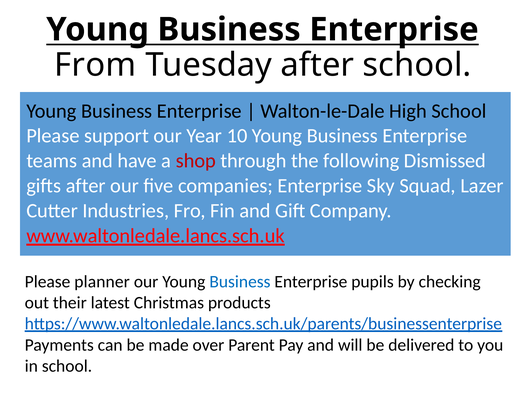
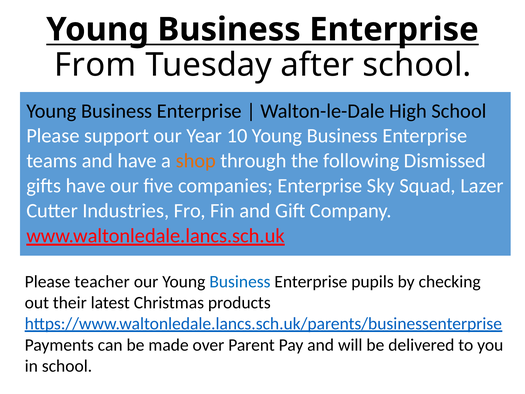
shop colour: red -> orange
gifts after: after -> have
planner: planner -> teacher
